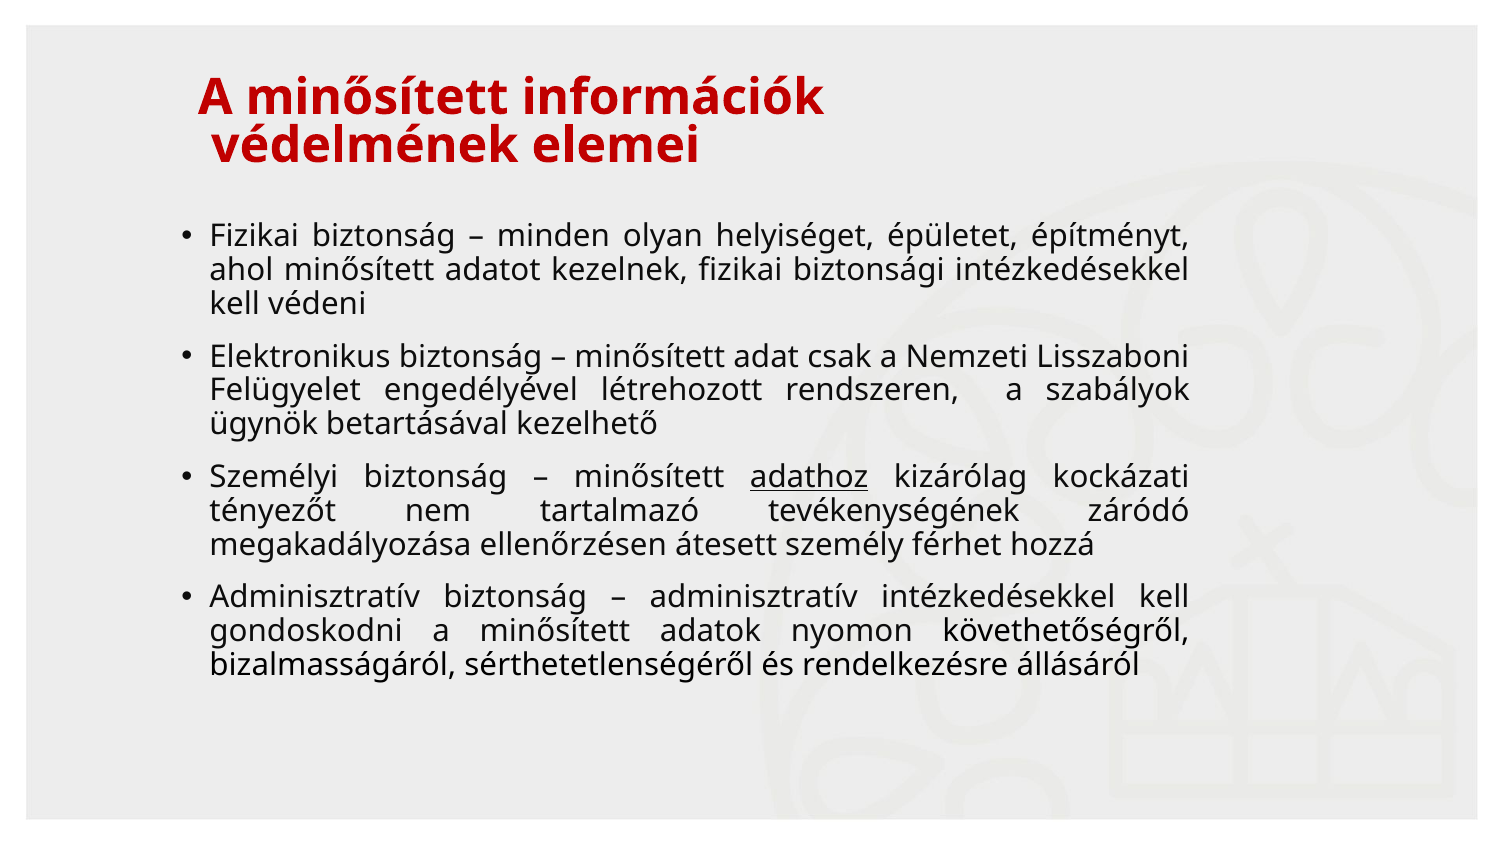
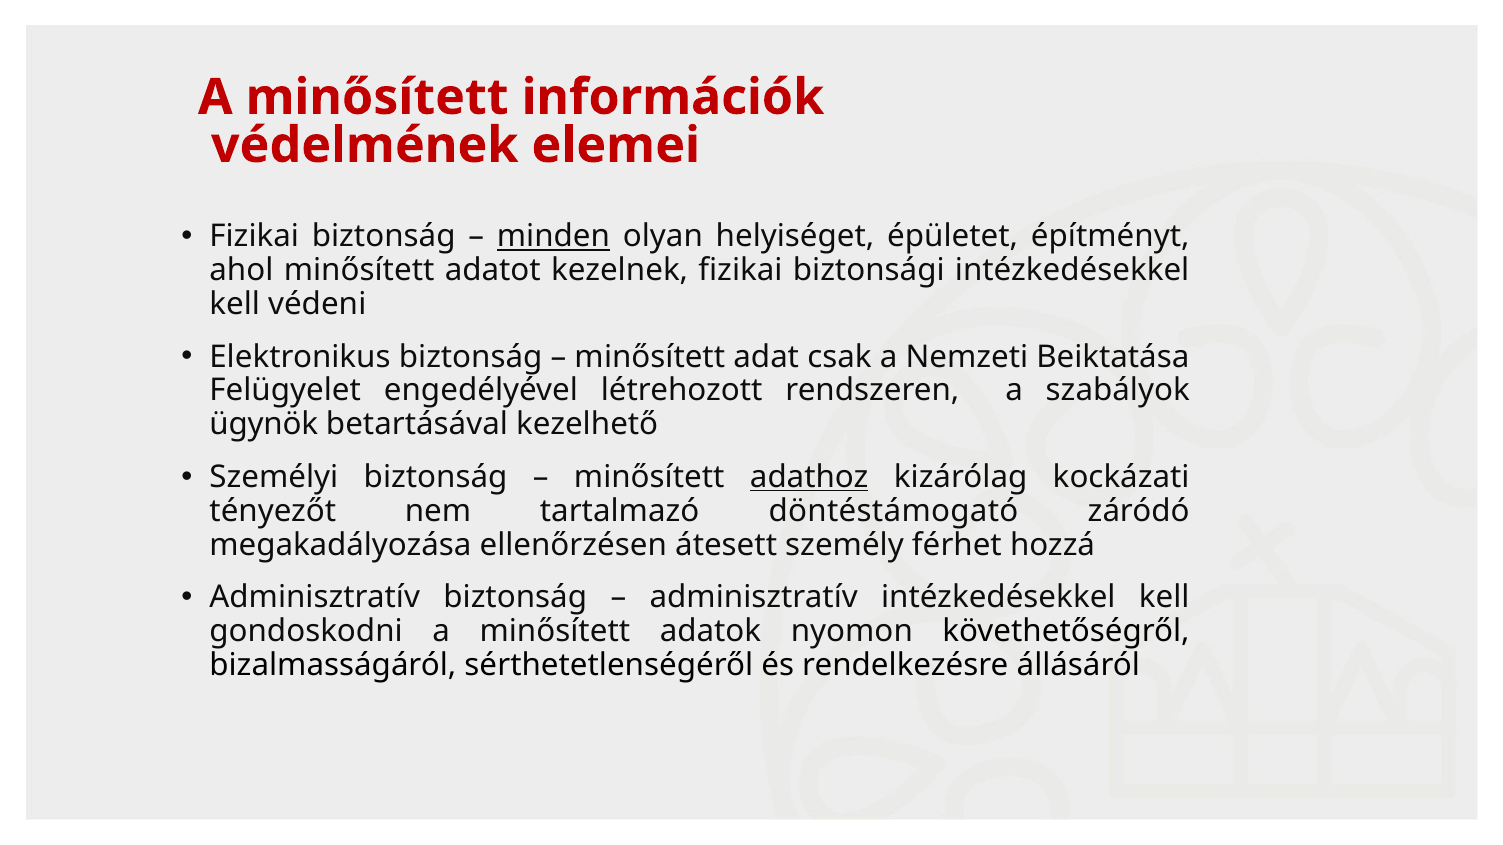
minden underline: none -> present
Lisszaboni: Lisszaboni -> Beiktatása
tevékenységének: tevékenységének -> döntéstámogató
